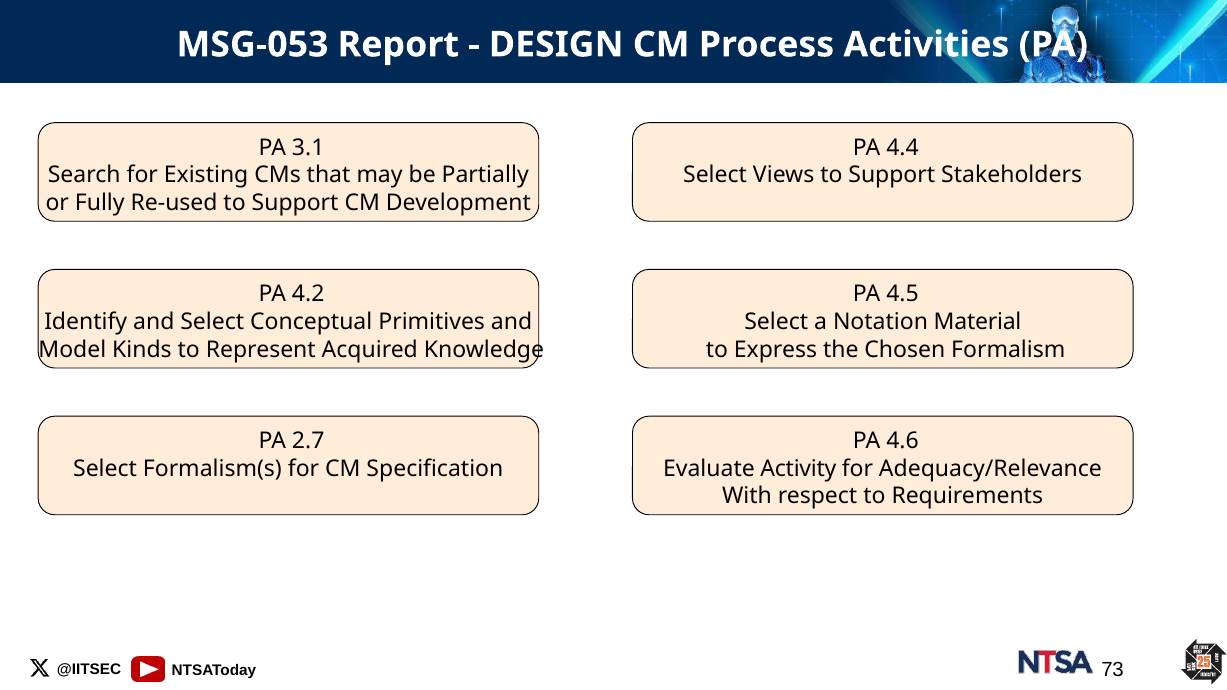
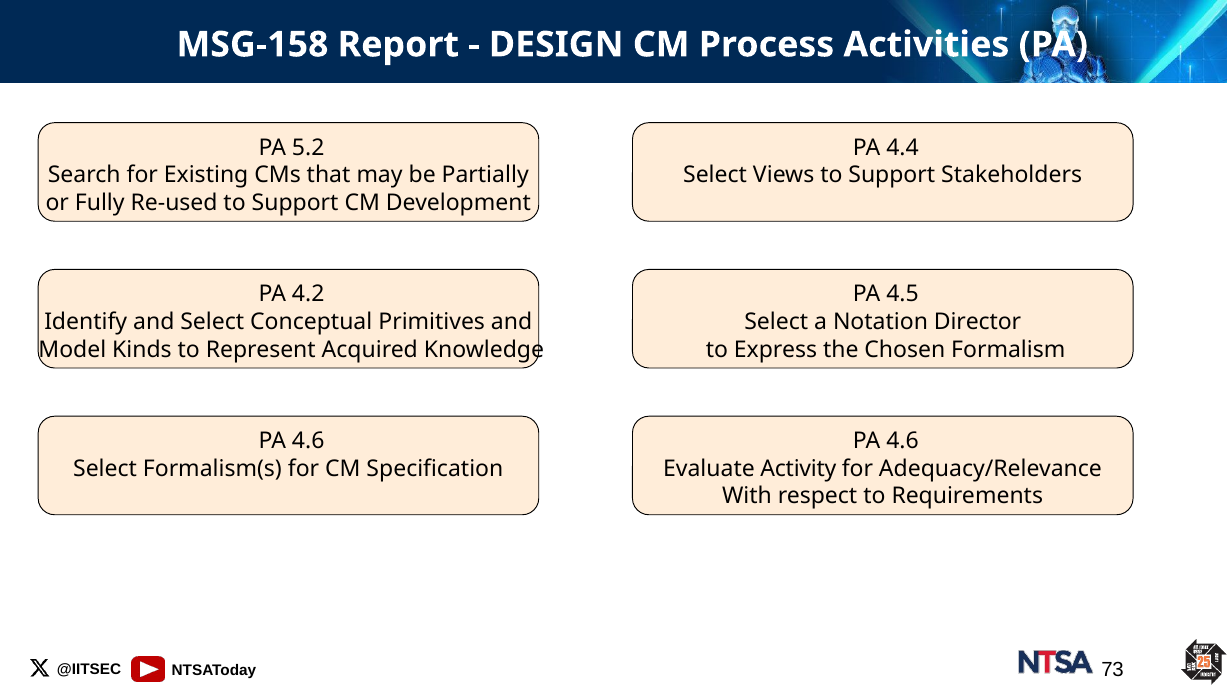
MSG-053: MSG-053 -> MSG-158
3.1: 3.1 -> 5.2
Material: Material -> Director
2.7 at (308, 441): 2.7 -> 4.6
